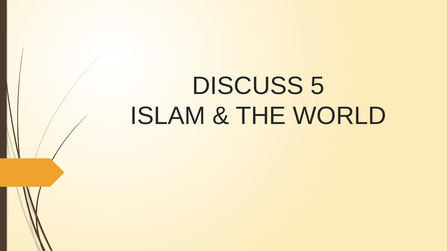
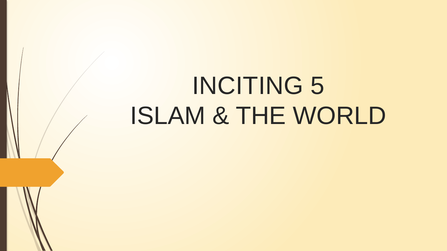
DISCUSS: DISCUSS -> INCITING
